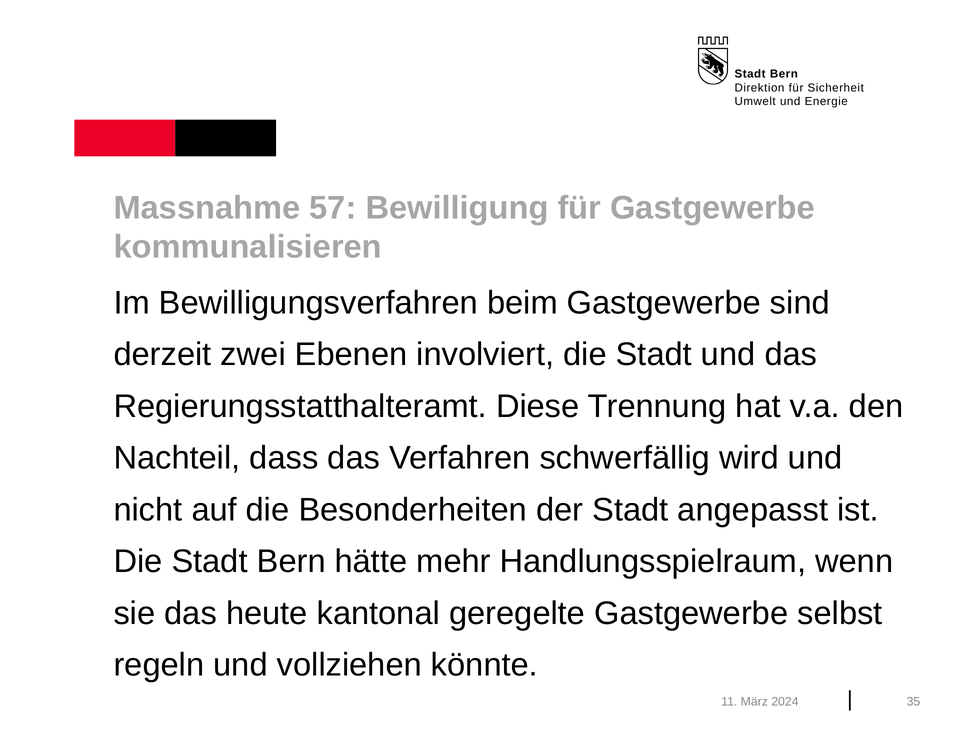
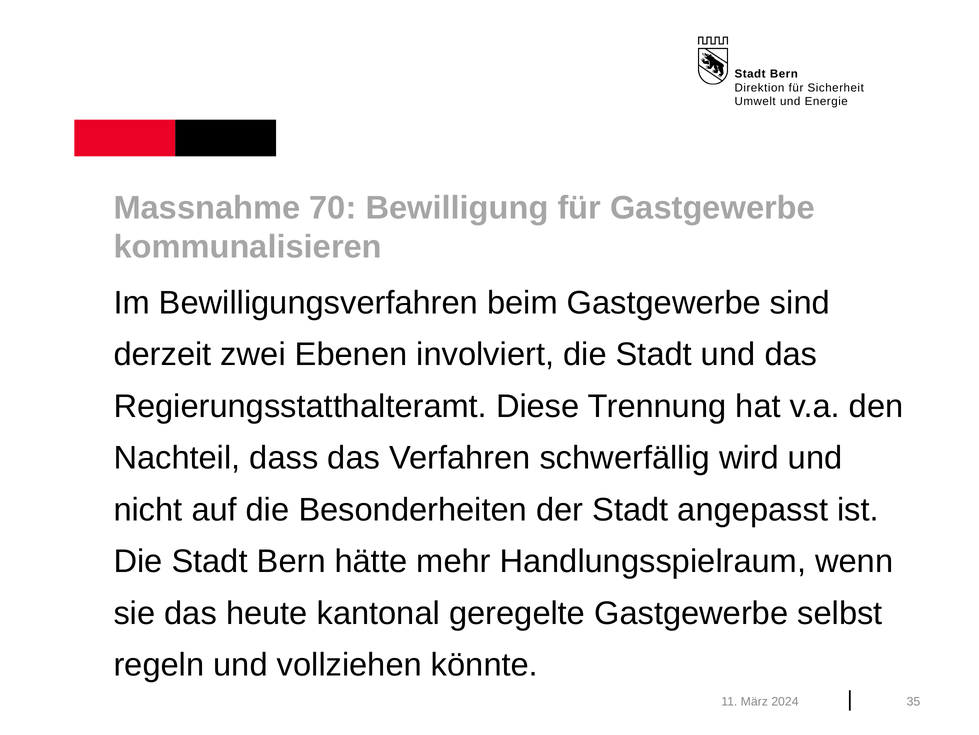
57: 57 -> 70
